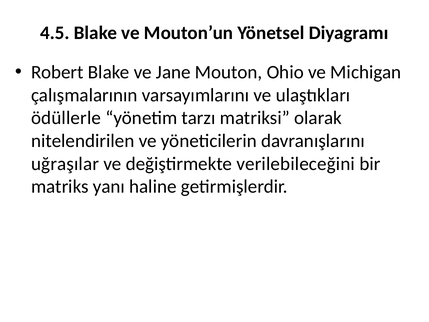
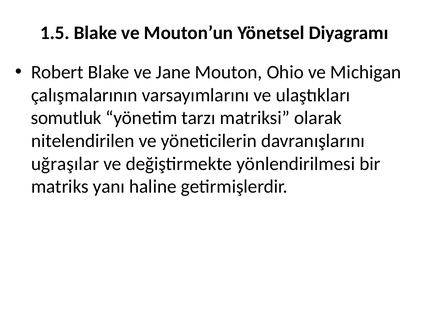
4.5: 4.5 -> 1.5
ödüllerle: ödüllerle -> somutluk
verilebileceğini: verilebileceğini -> yönlendirilmesi
